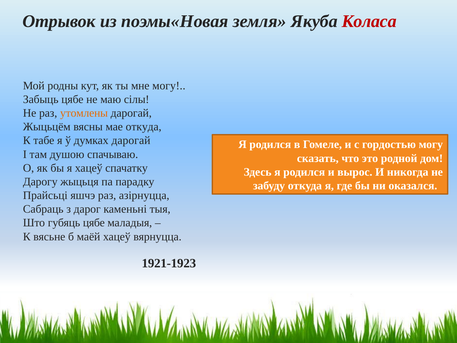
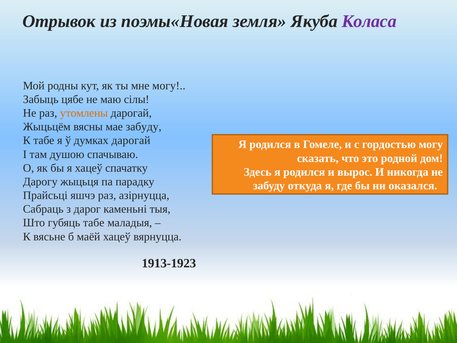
Коласа colour: red -> purple
мае откуда: откуда -> забуду
губяць цябе: цябе -> табе
1921-1923: 1921-1923 -> 1913-1923
